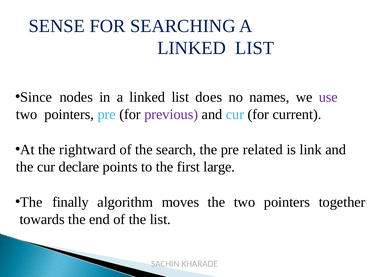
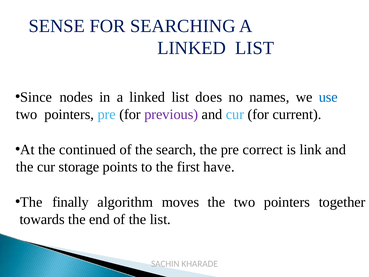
use colour: purple -> blue
rightward: rightward -> continued
related: related -> correct
declare: declare -> storage
large: large -> have
